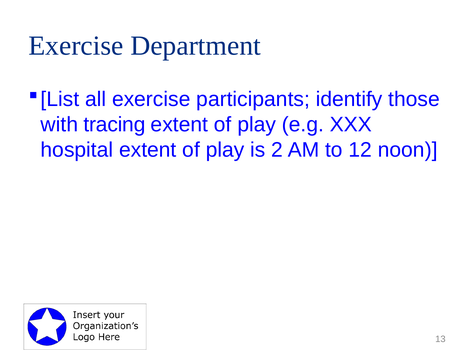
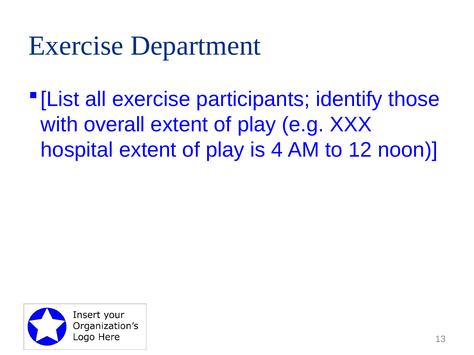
tracing: tracing -> overall
2: 2 -> 4
